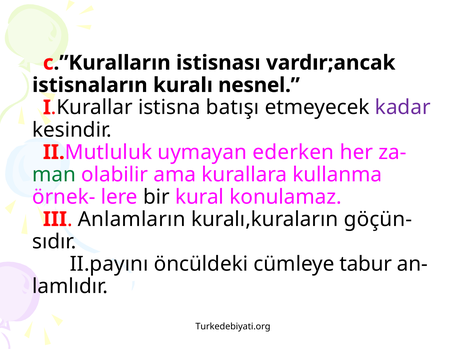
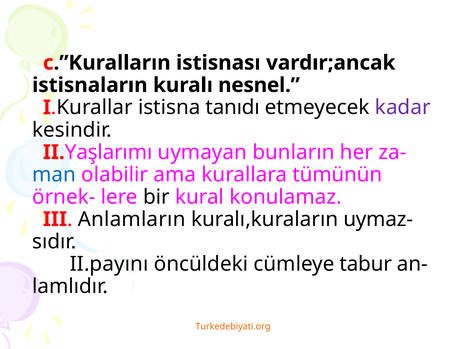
batışı: batışı -> tanıdı
Mutluluk: Mutluluk -> Yaşlarımı
ederken: ederken -> bunların
man colour: green -> blue
kullanma: kullanma -> tümünün
göçün-: göçün- -> uymaz-
Turkedebiyati.org colour: black -> orange
